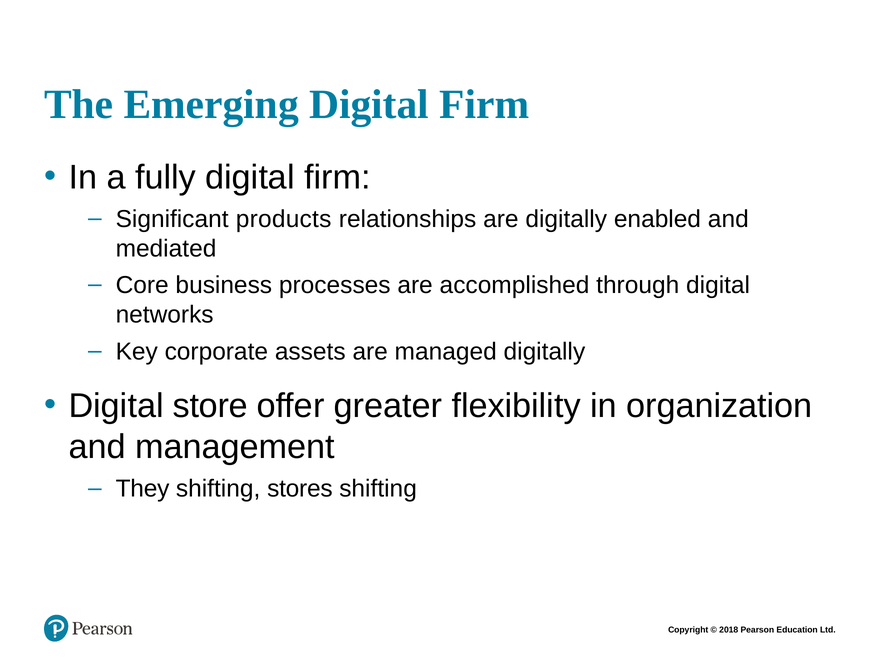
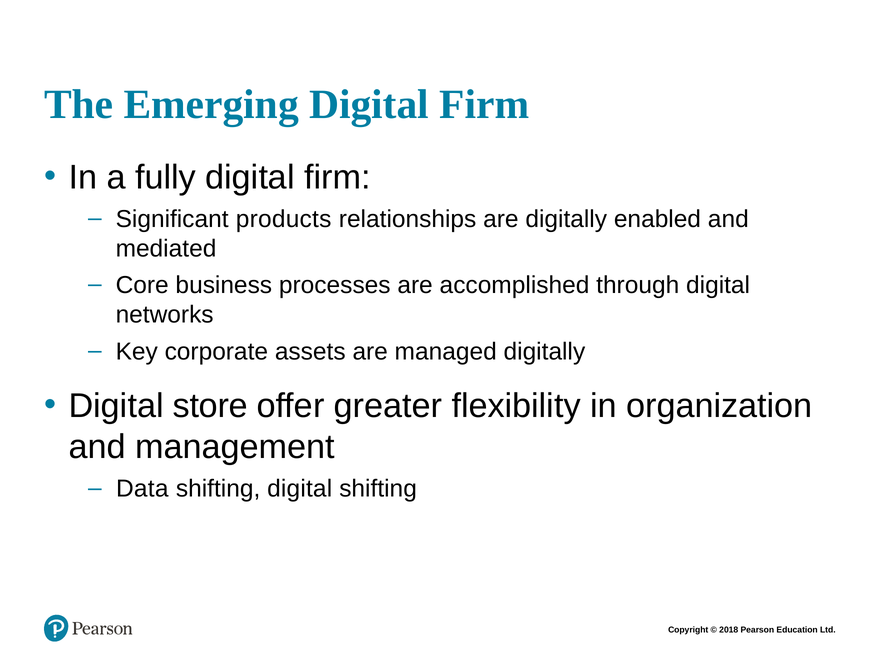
They: They -> Data
shifting stores: stores -> digital
